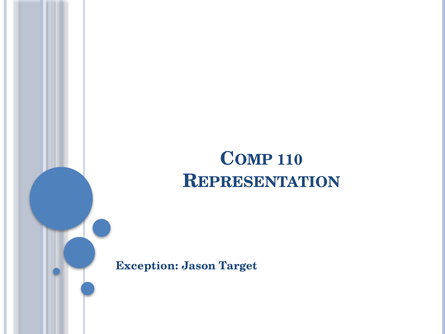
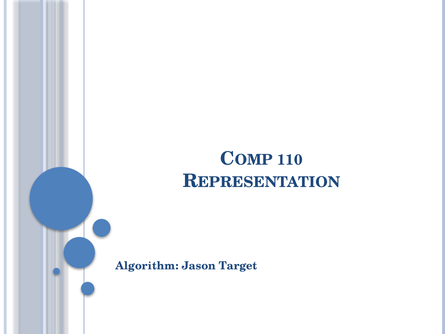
Exception: Exception -> Algorithm
